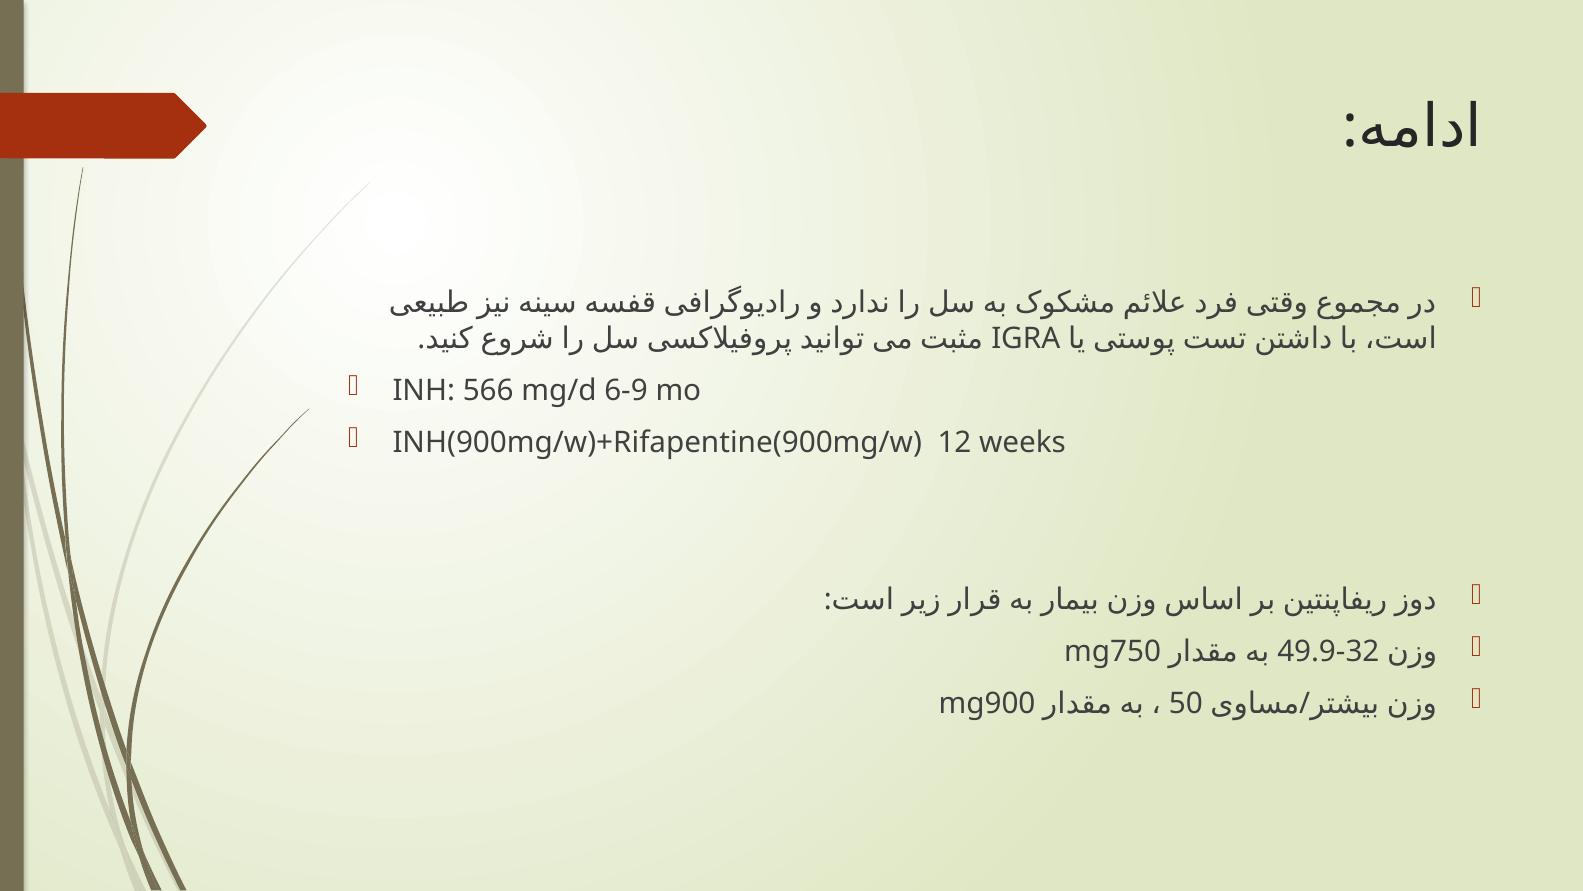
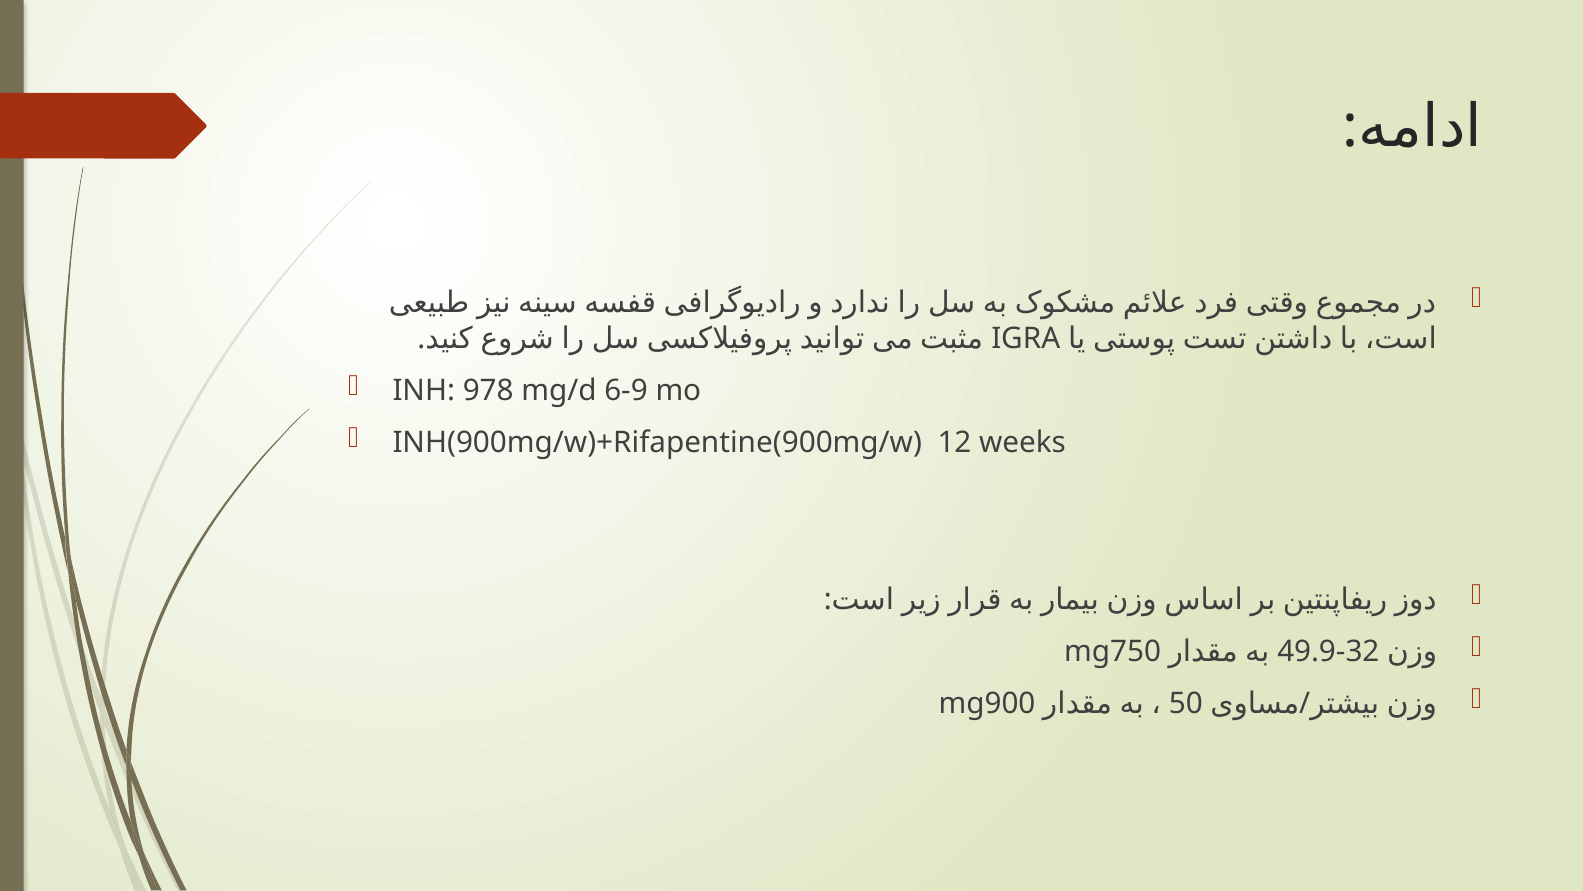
566: 566 -> 978
